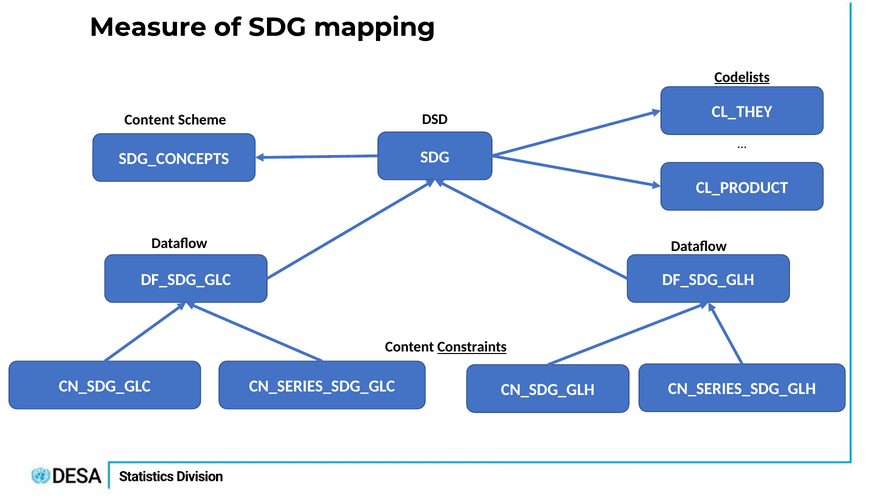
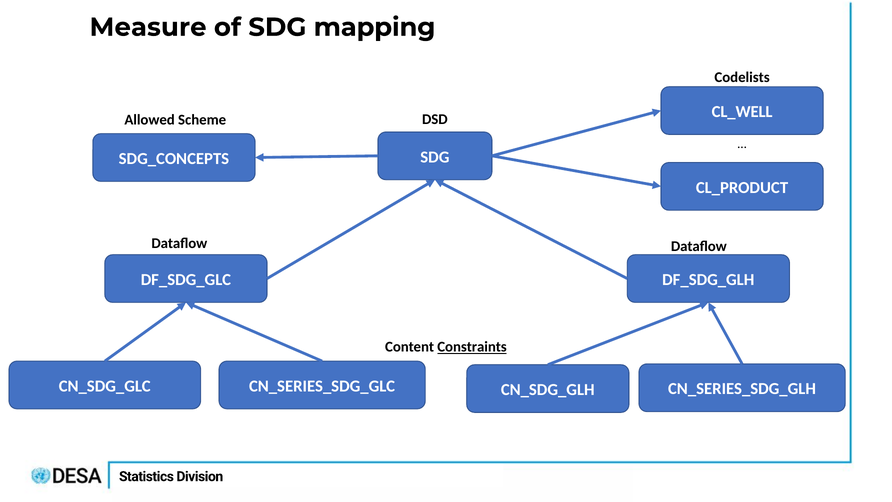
Codelists underline: present -> none
Content at (150, 120): Content -> Allowed
CL_THEY: CL_THEY -> CL_WELL
